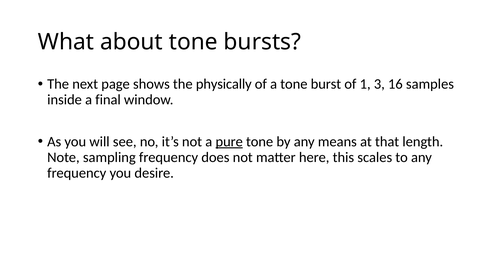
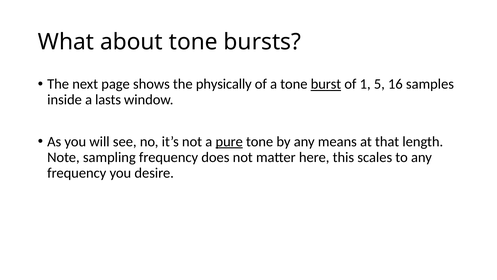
burst underline: none -> present
3: 3 -> 5
final: final -> lasts
